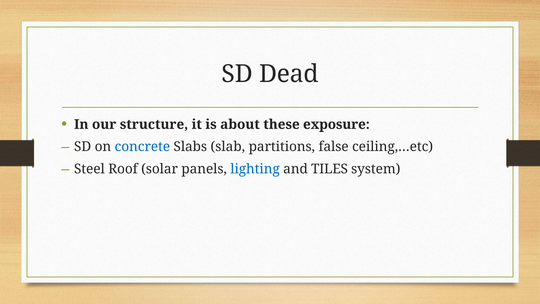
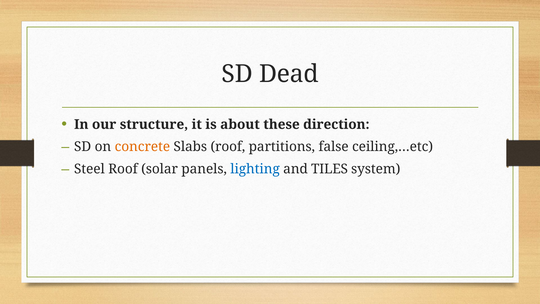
exposure: exposure -> direction
concrete colour: blue -> orange
Slabs slab: slab -> roof
